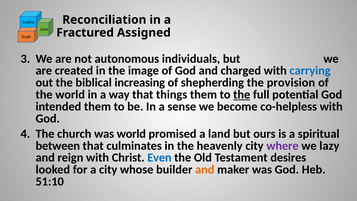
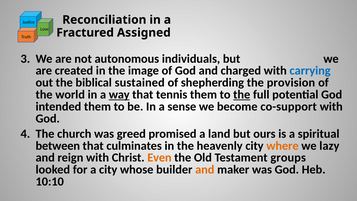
increasing: increasing -> sustained
way underline: none -> present
things: things -> tennis
co-helpless: co-helpless -> co-support
was world: world -> greed
where colour: purple -> orange
Even colour: blue -> orange
desires: desires -> groups
51:10: 51:10 -> 10:10
